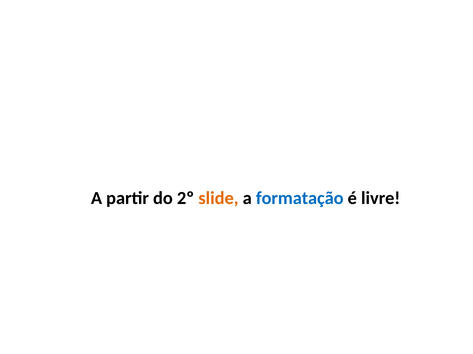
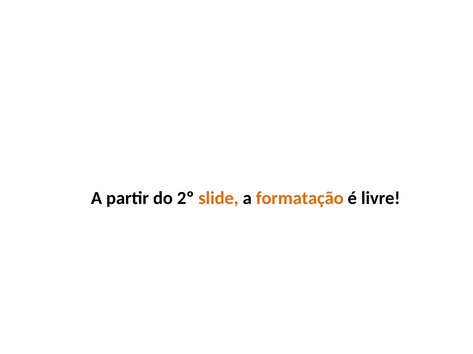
formatação colour: blue -> orange
